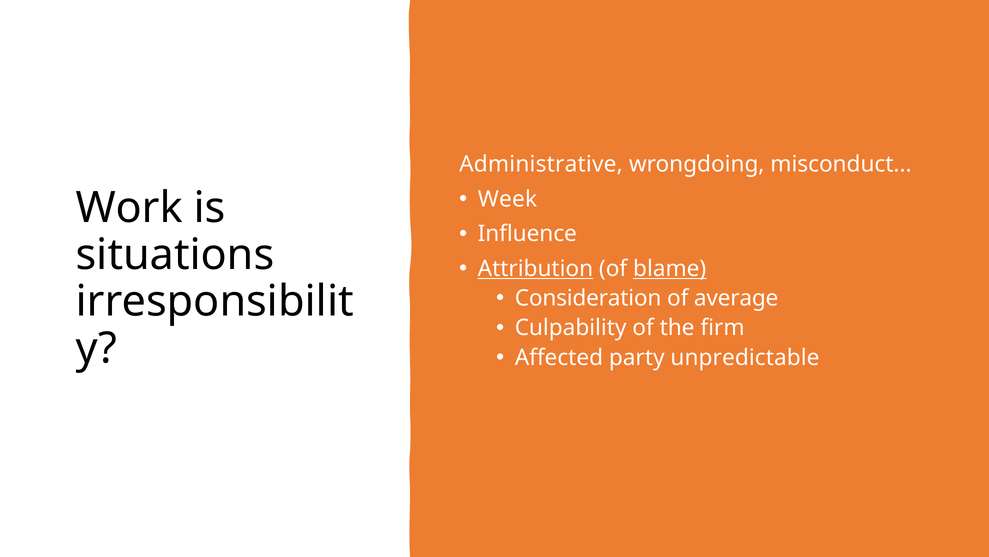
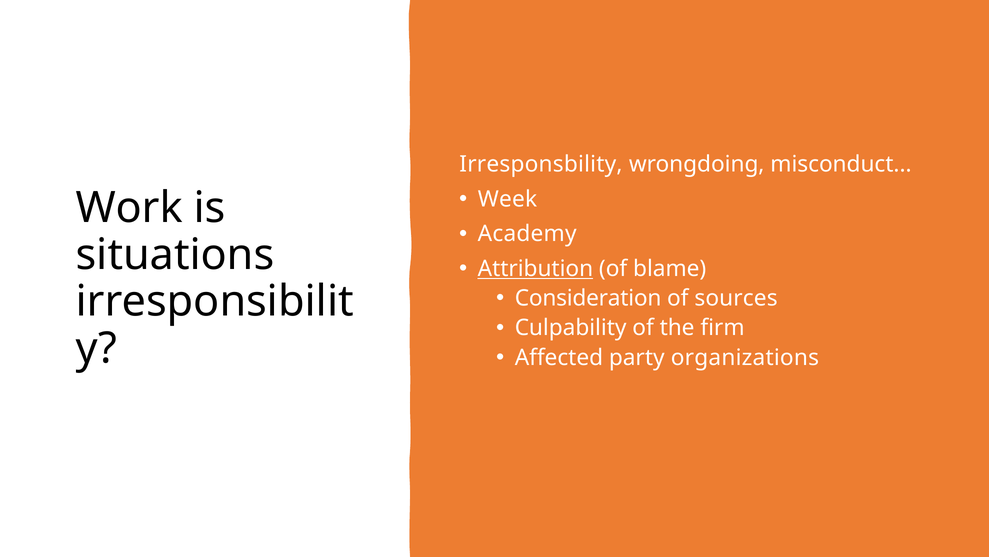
Administrative: Administrative -> Irresponsbility
Influence: Influence -> Academy
blame underline: present -> none
average: average -> sources
unpredictable: unpredictable -> organizations
